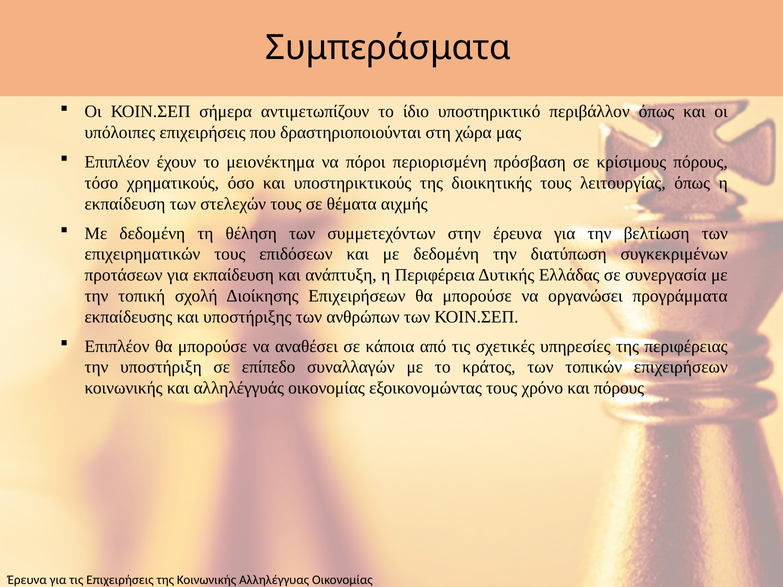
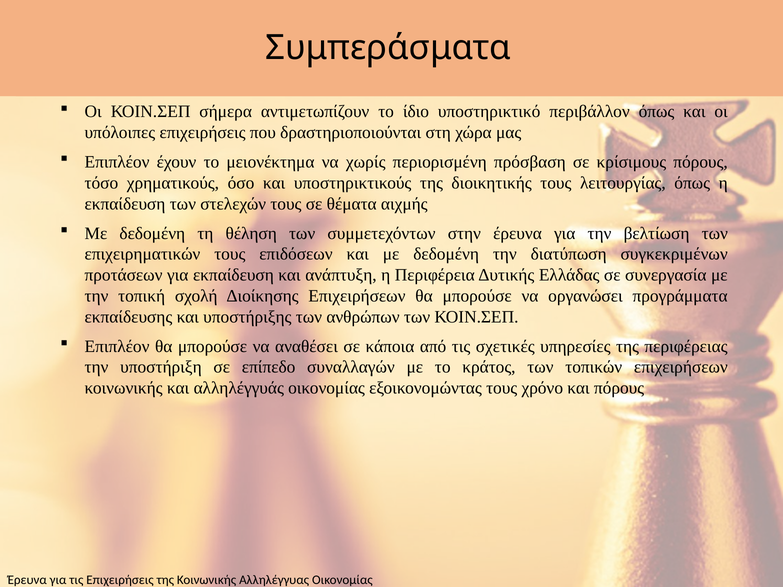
πόροι: πόροι -> χωρίς
